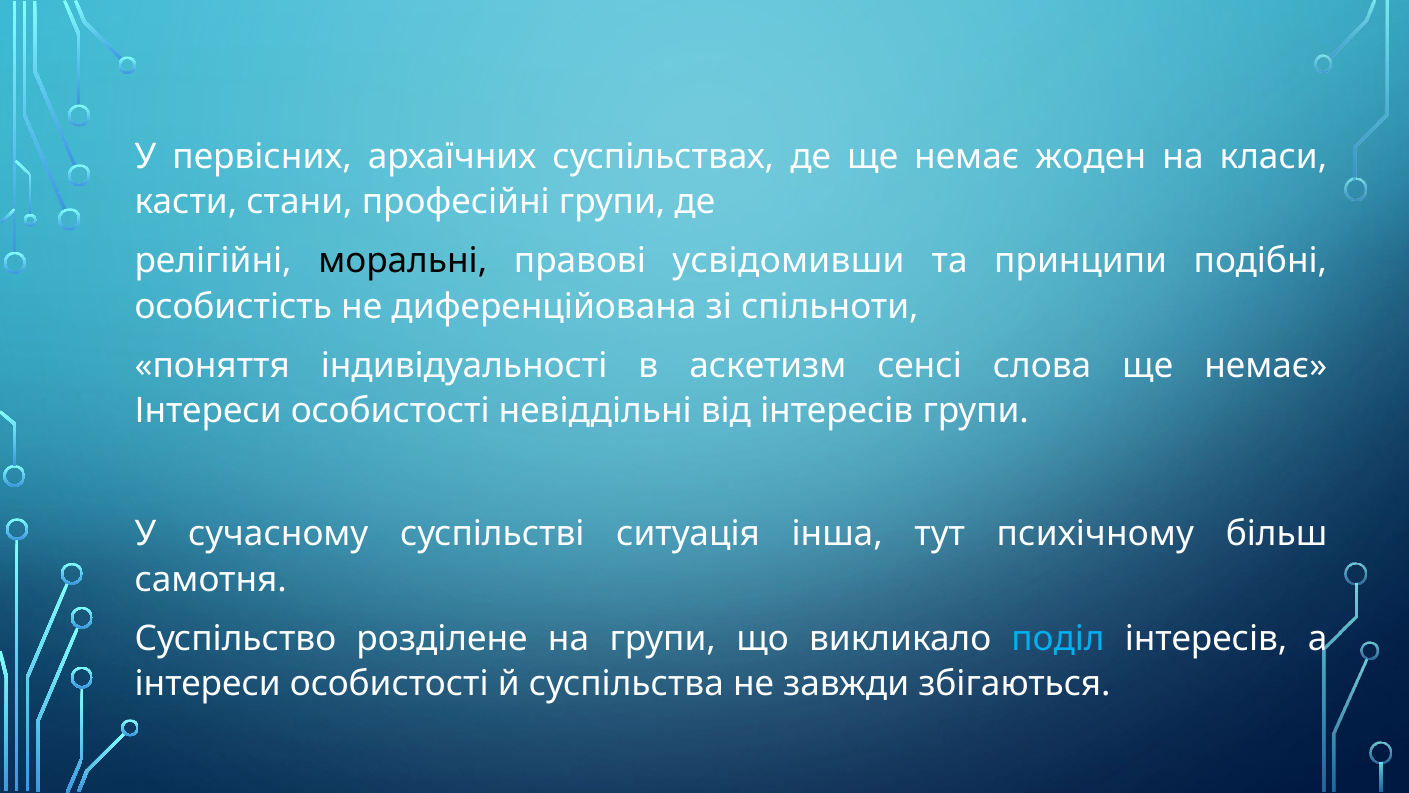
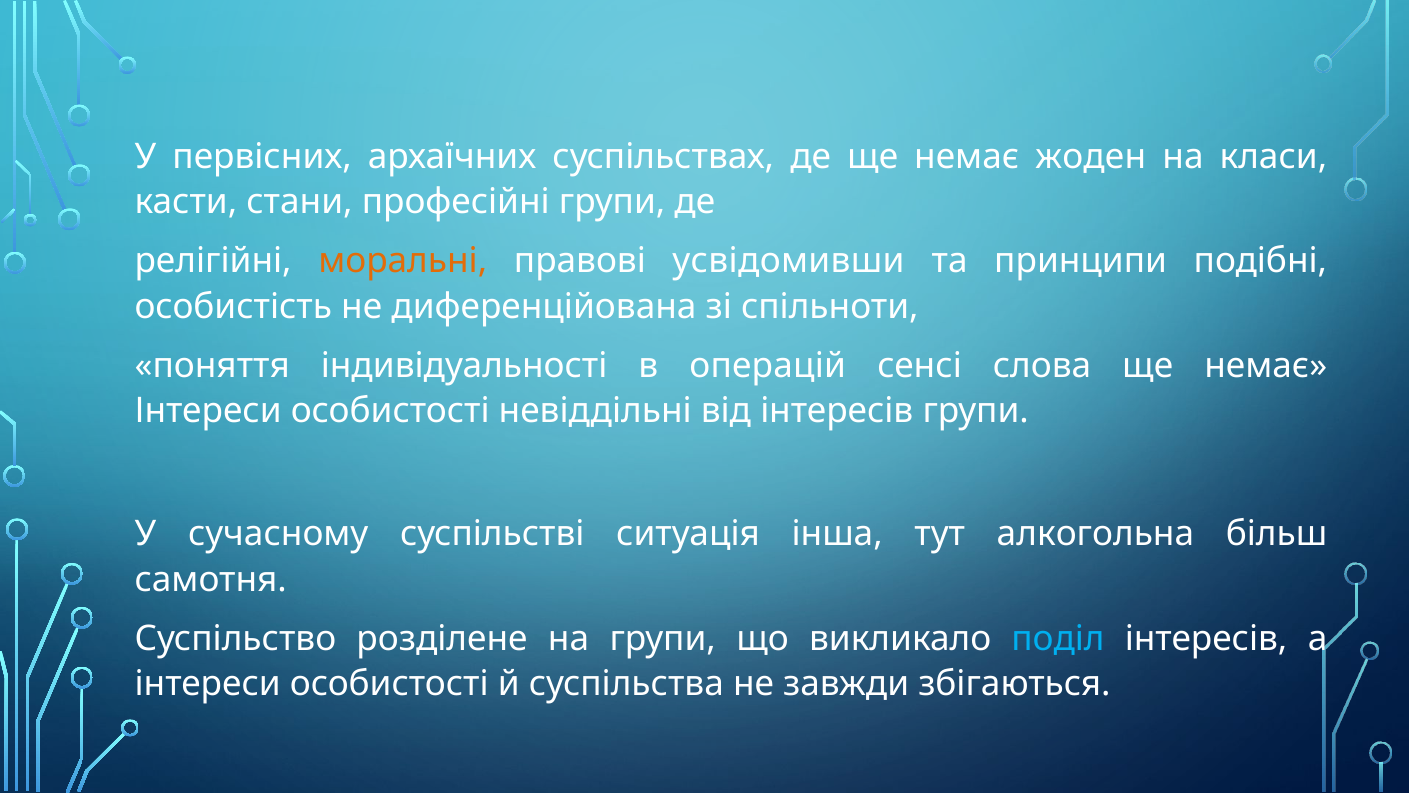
моральні colour: black -> orange
аскетизм: аскетизм -> операцій
психічному: психічному -> алкогольна
